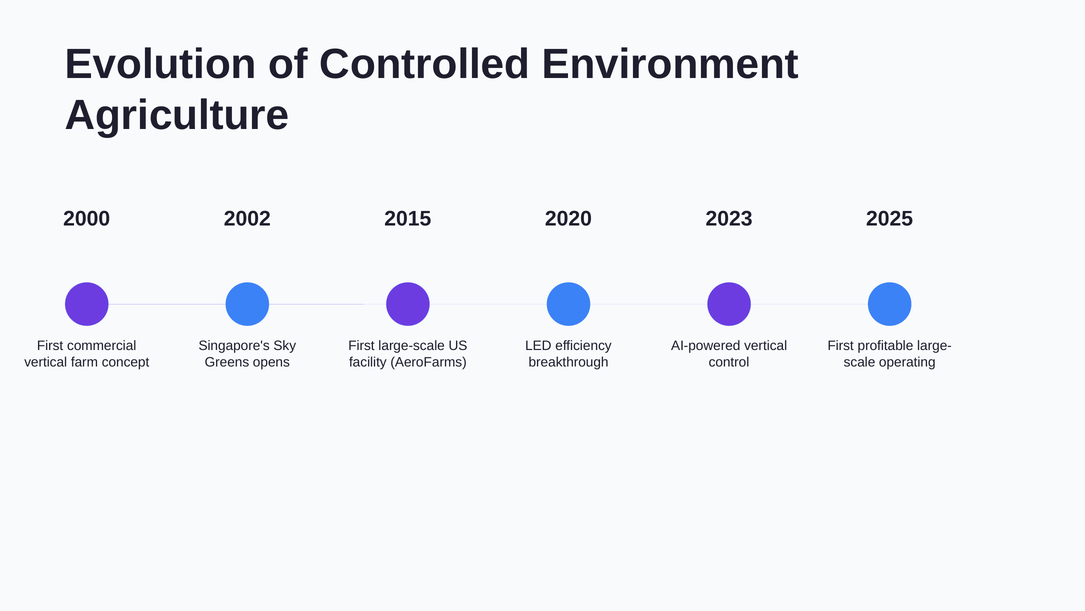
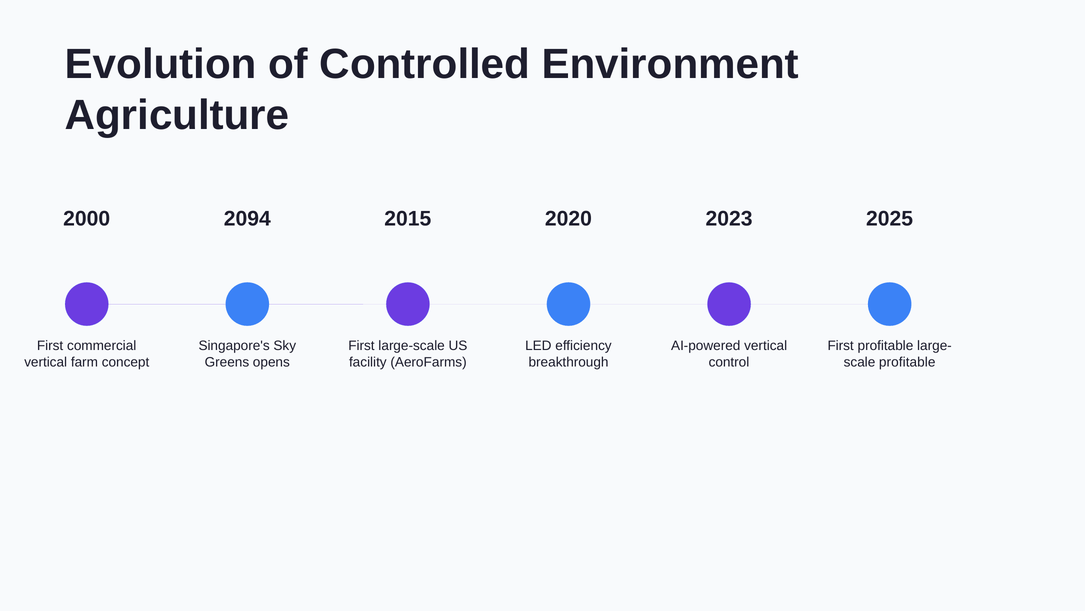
2002: 2002 -> 2094
operating at (907, 362): operating -> profitable
